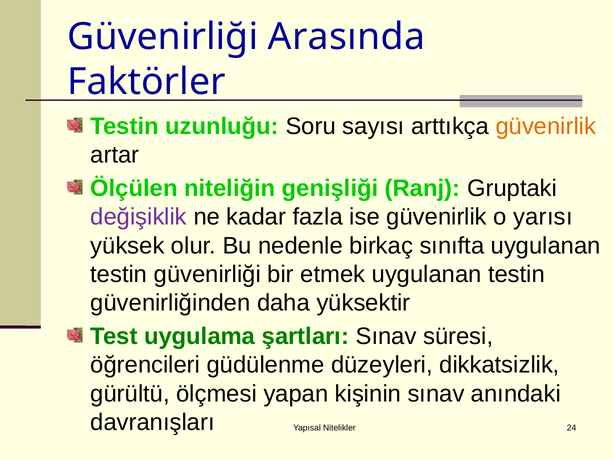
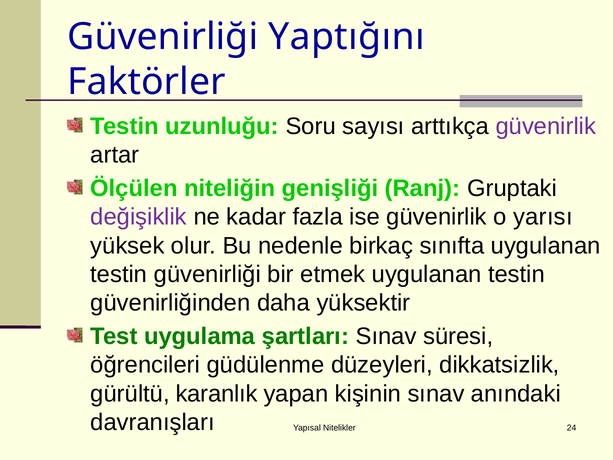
Arasında: Arasında -> Yaptığını
güvenirlik at (546, 126) colour: orange -> purple
ölçmesi: ölçmesi -> karanlık
